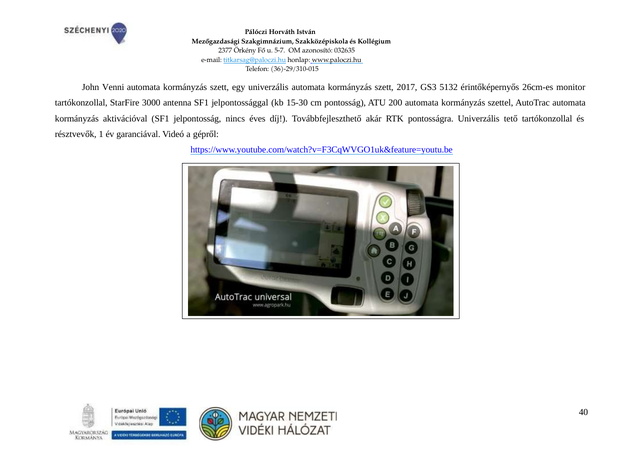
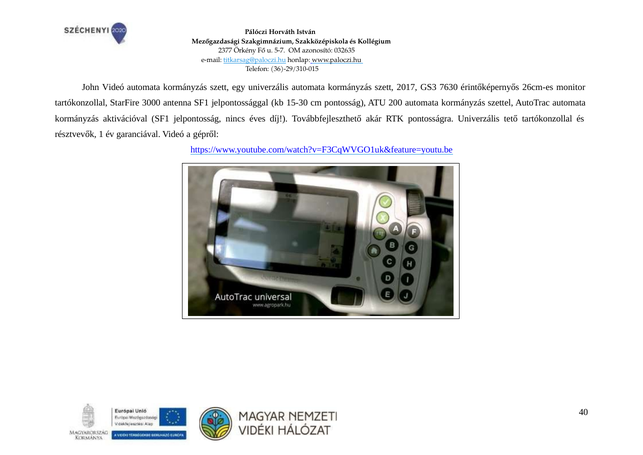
John Venni: Venni -> Videó
5132: 5132 -> 7630
